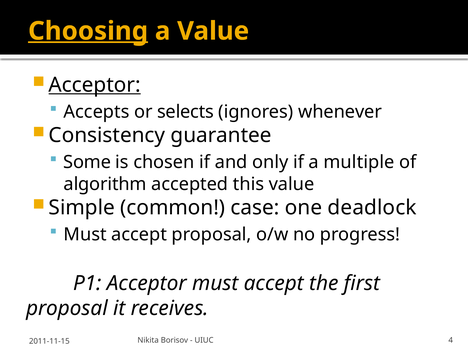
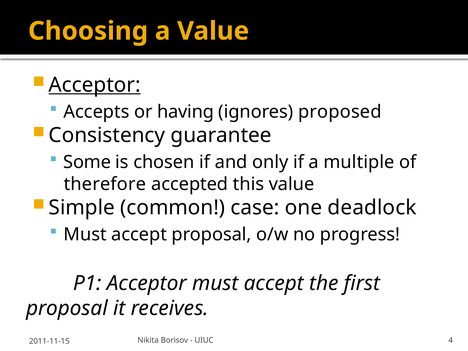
Choosing underline: present -> none
selects: selects -> having
whenever: whenever -> proposed
algorithm: algorithm -> therefore
